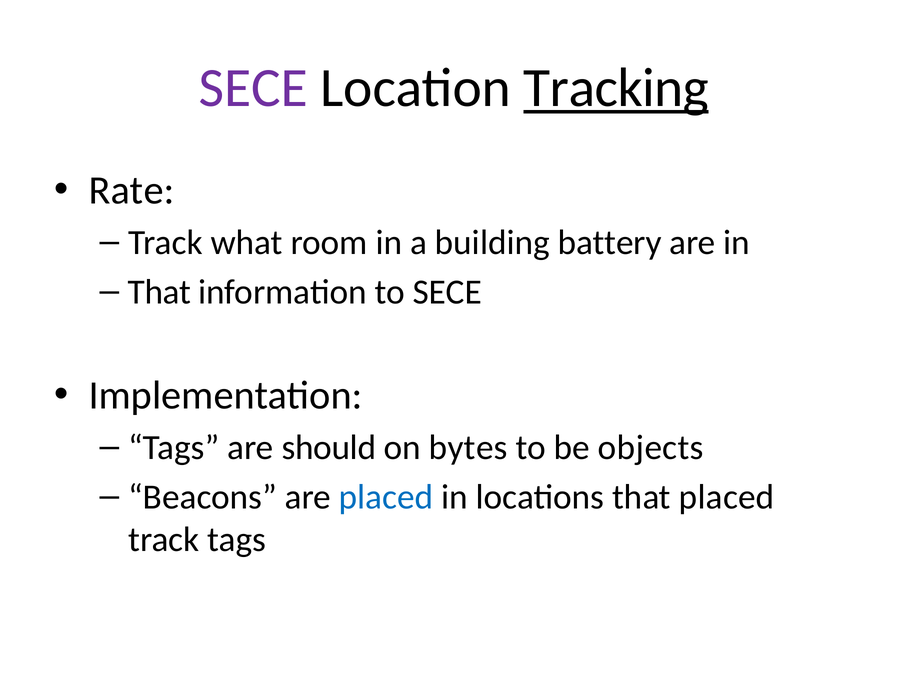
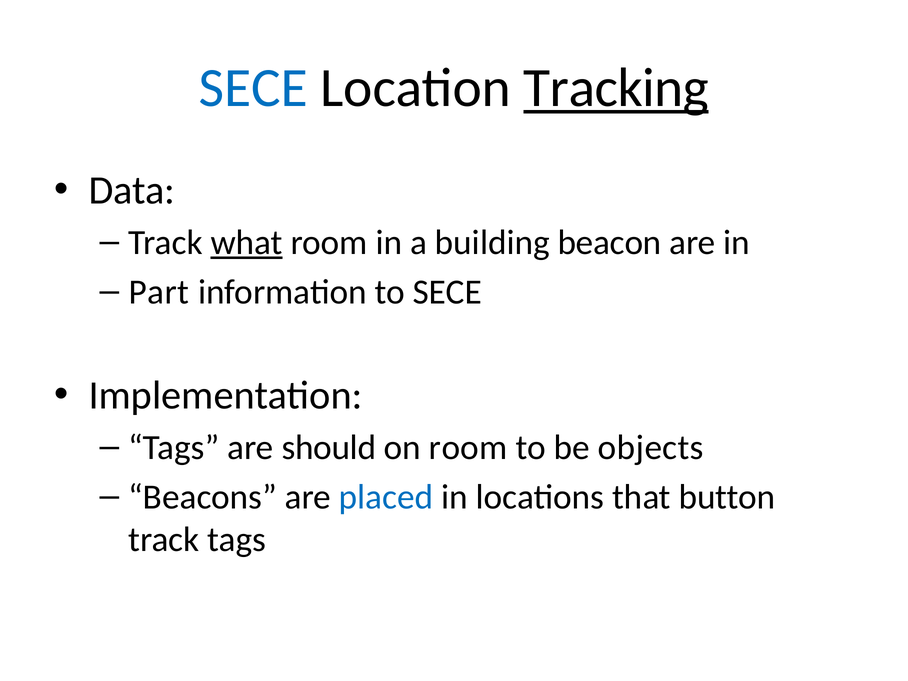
SECE at (253, 88) colour: purple -> blue
Rate: Rate -> Data
what underline: none -> present
battery: battery -> beacon
That at (159, 292): That -> Part
on bytes: bytes -> room
that placed: placed -> button
